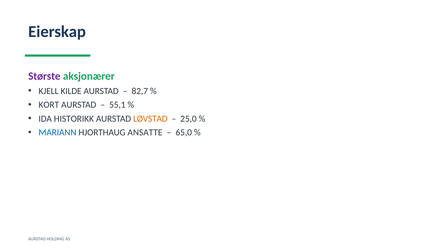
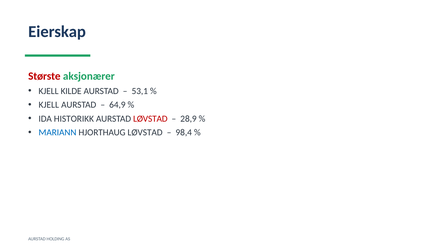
Største colour: purple -> red
82,7: 82,7 -> 53,1
KORT at (49, 105): KORT -> KJELL
55,1: 55,1 -> 64,9
LØVSTAD at (150, 119) colour: orange -> red
25,0: 25,0 -> 28,9
HJORTHAUG ANSATTE: ANSATTE -> LØVSTAD
65,0: 65,0 -> 98,4
